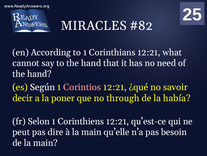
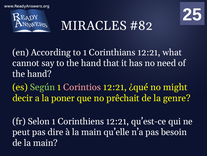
Según colour: white -> light green
savoir: savoir -> might
through: through -> prêchait
había: había -> genre
